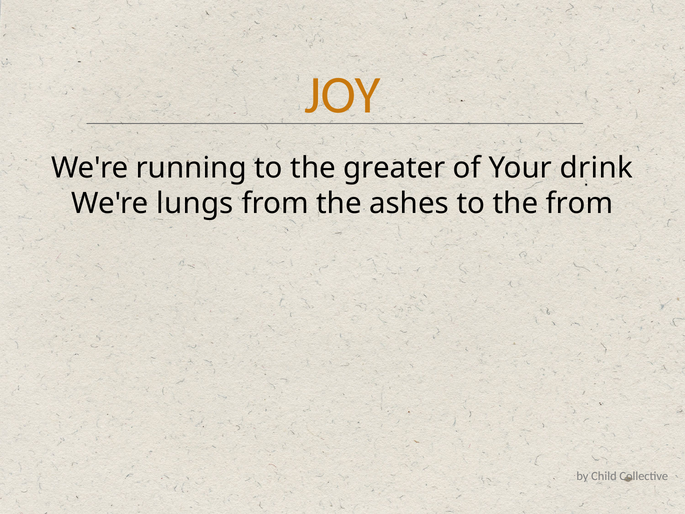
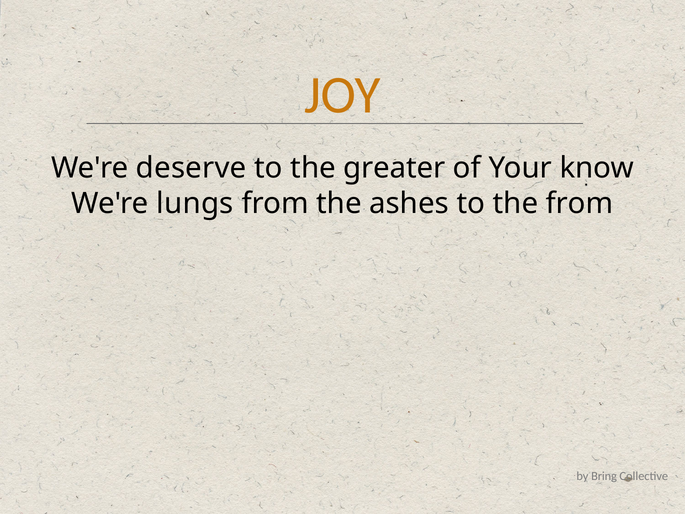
running: running -> deserve
drink: drink -> know
Child: Child -> Bring
